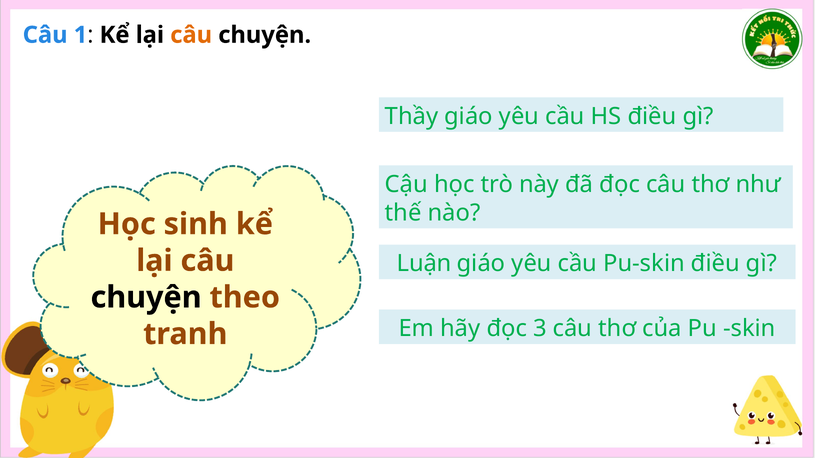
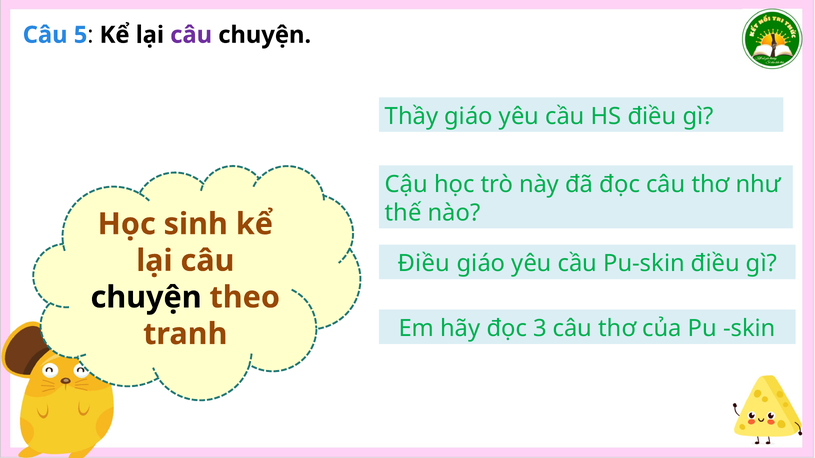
1: 1 -> 5
câu at (191, 35) colour: orange -> purple
Luận at (424, 264): Luận -> Điều
